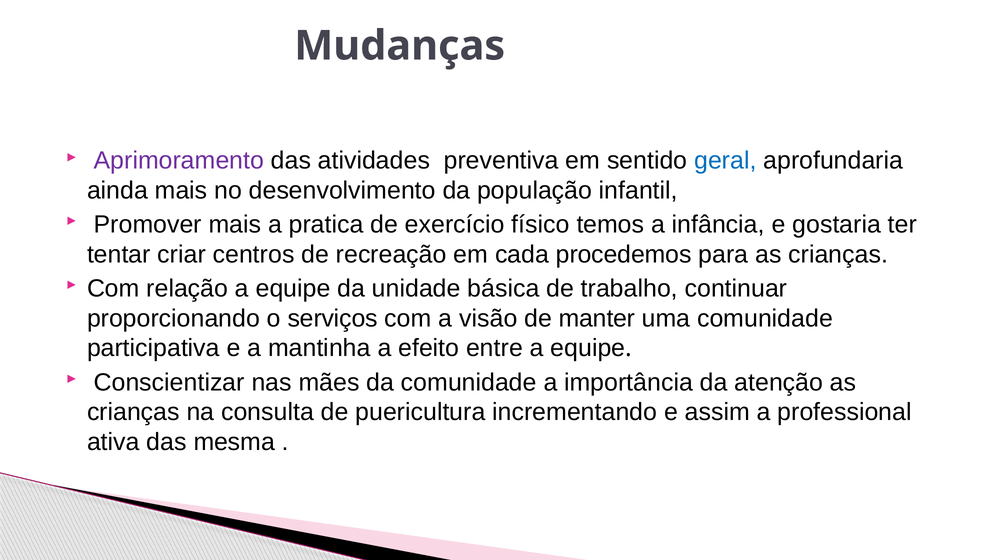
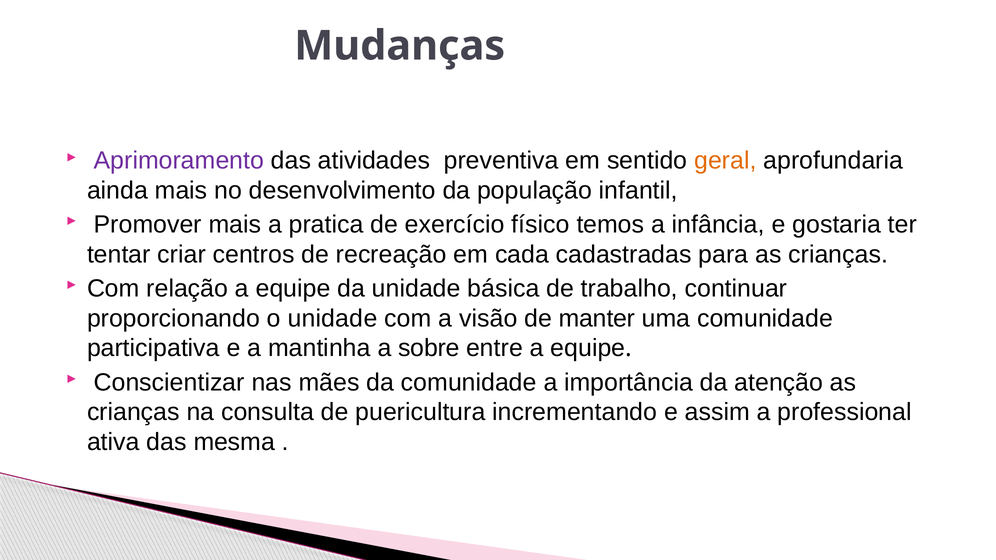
geral colour: blue -> orange
procedemos: procedemos -> cadastradas
o serviços: serviços -> unidade
efeito: efeito -> sobre
